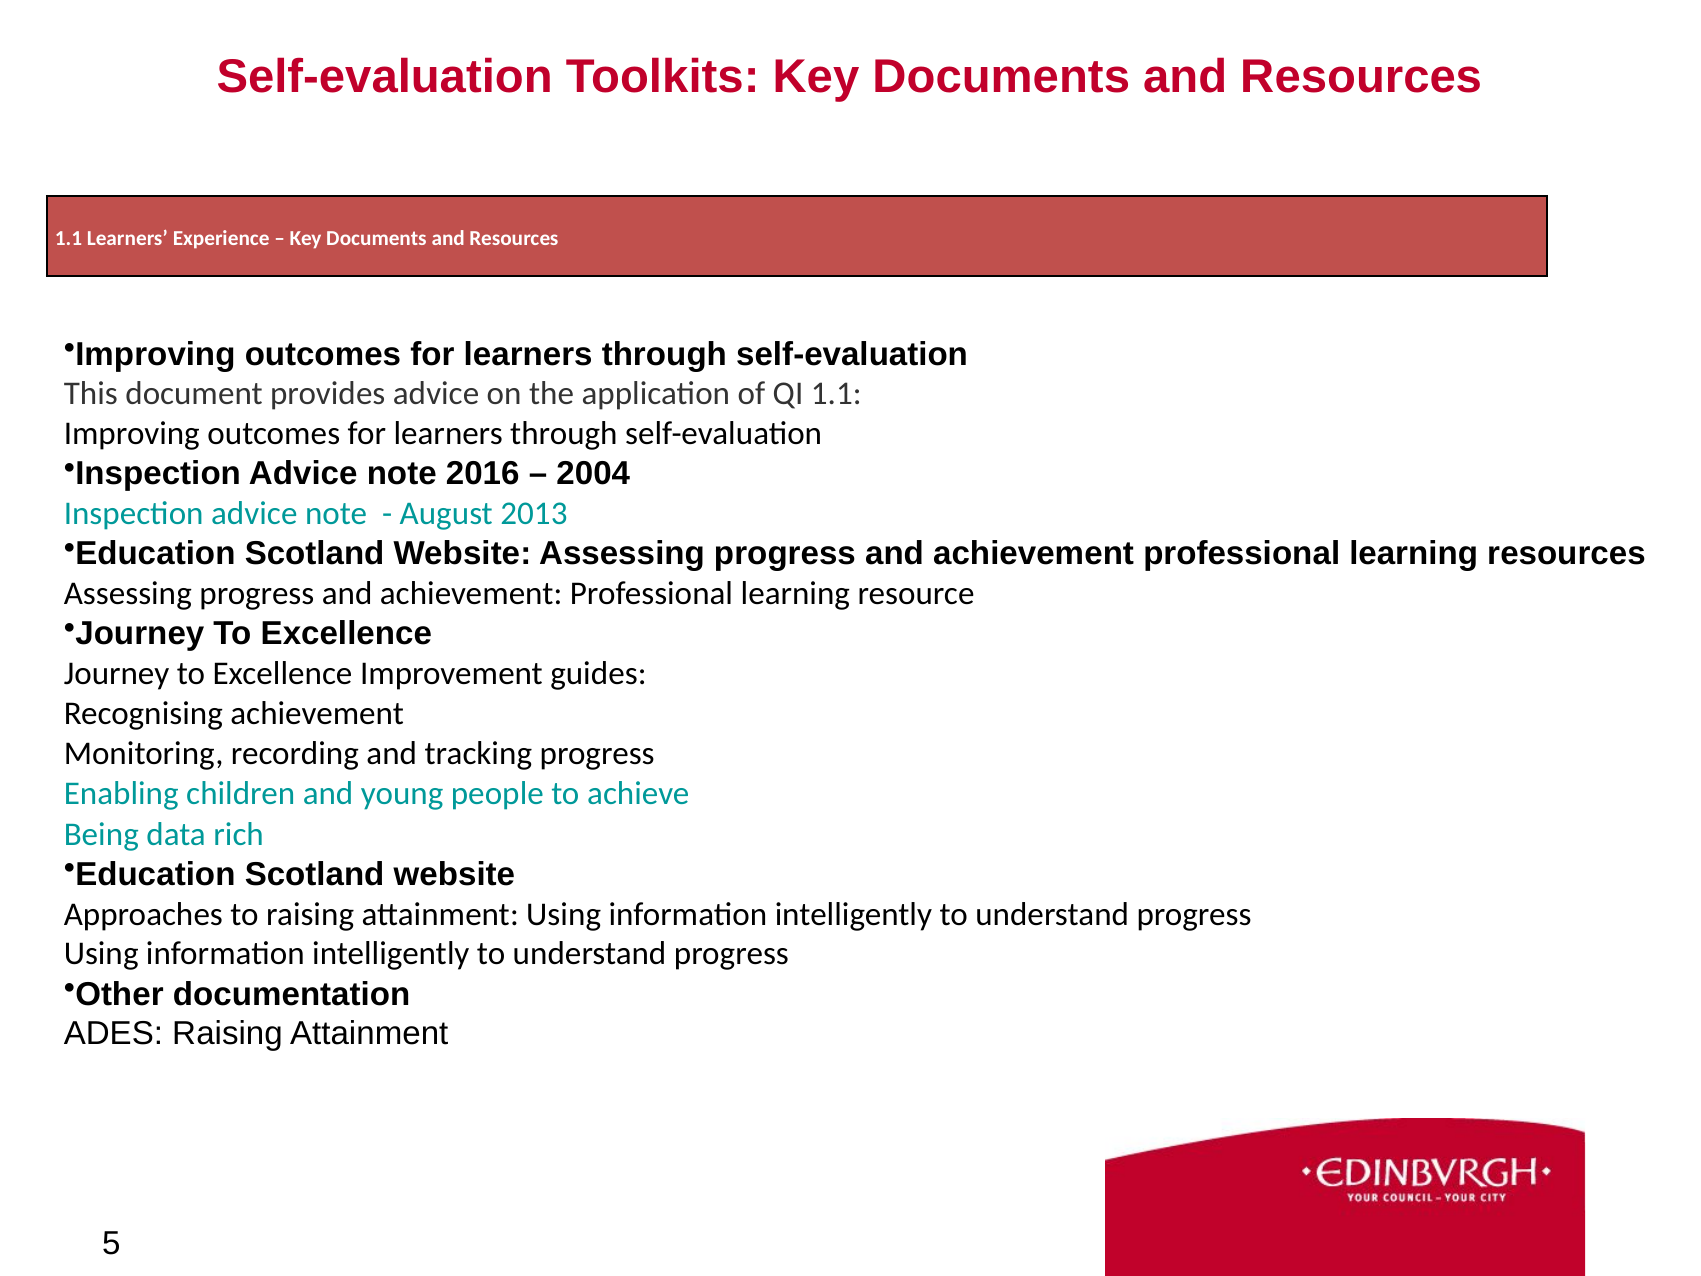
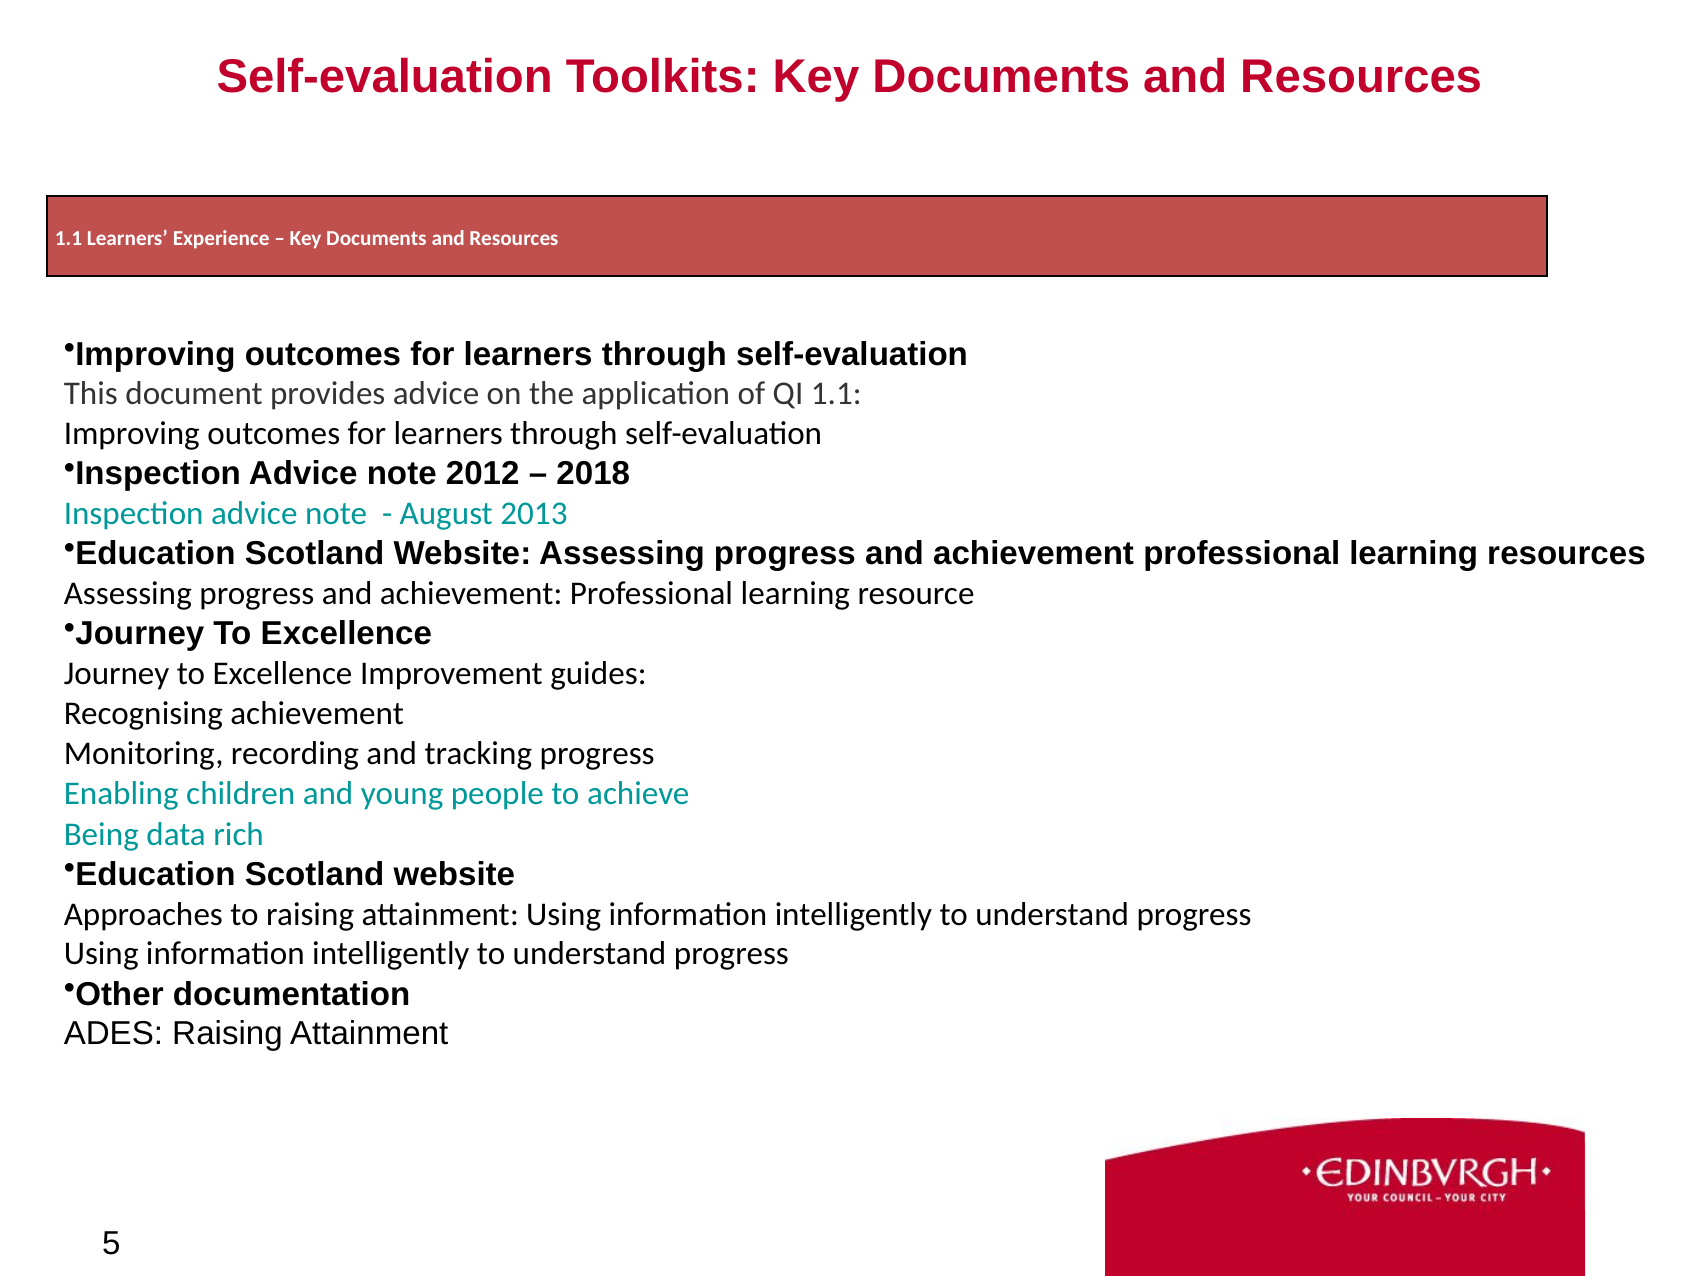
2016: 2016 -> 2012
2004: 2004 -> 2018
